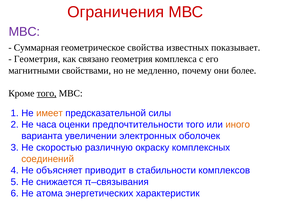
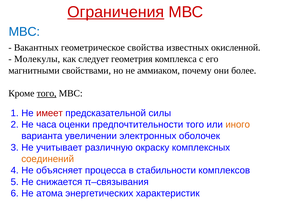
Ограничения underline: none -> present
МВС at (24, 32) colour: purple -> blue
Суммарная: Суммарная -> Вакантных
показывает: показывает -> окисленной
Геометрия at (37, 59): Геометрия -> Молекулы
связано: связано -> следует
медленно: медленно -> аммиаком
имеет colour: orange -> red
скоростью: скоростью -> учитывает
приводит: приводит -> процесса
